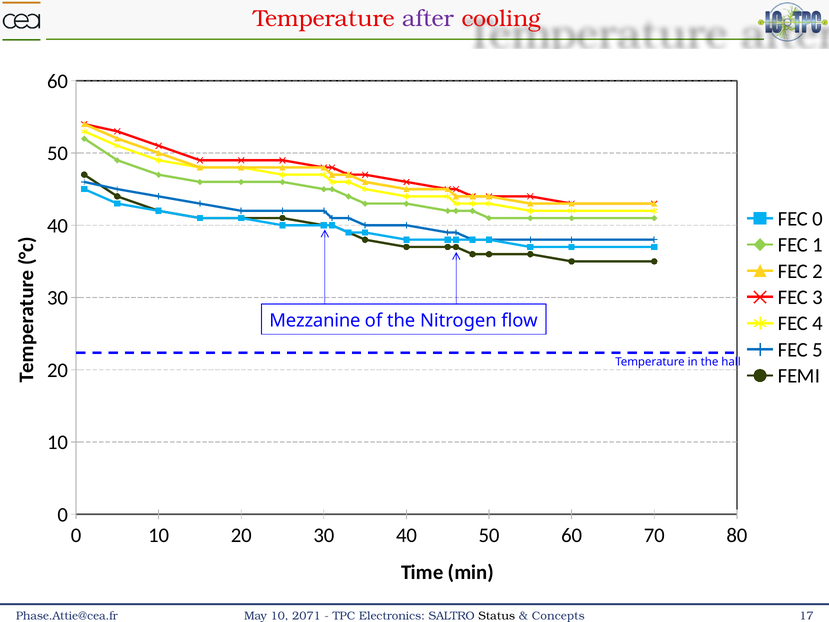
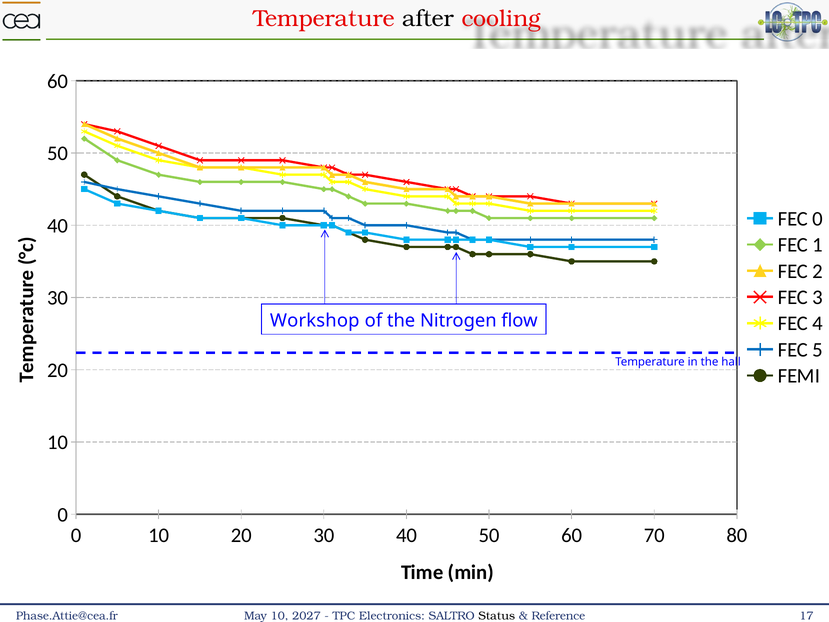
after colour: purple -> black
Mezzanine: Mezzanine -> Workshop
2071: 2071 -> 2027
Concepts: Concepts -> Reference
